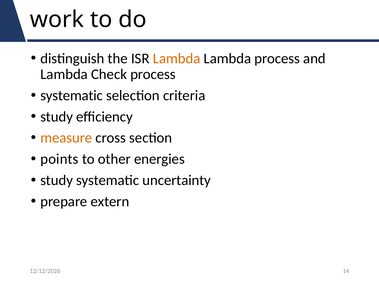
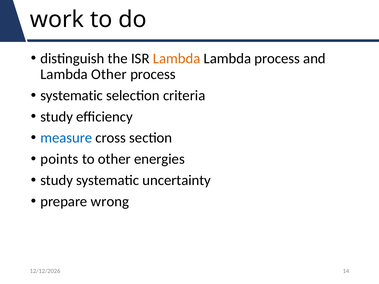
Lambda Check: Check -> Other
measure colour: orange -> blue
extern: extern -> wrong
